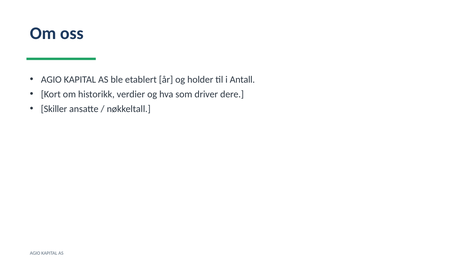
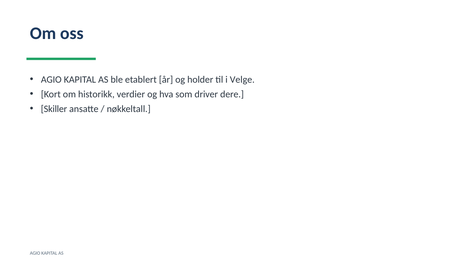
Antall: Antall -> Velge
